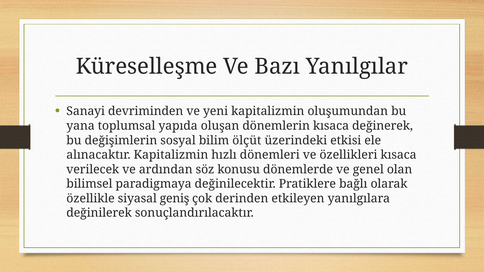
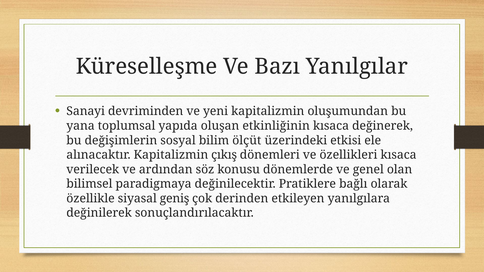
dönemlerin: dönemlerin -> etkinliğinin
hızlı: hızlı -> çıkış
